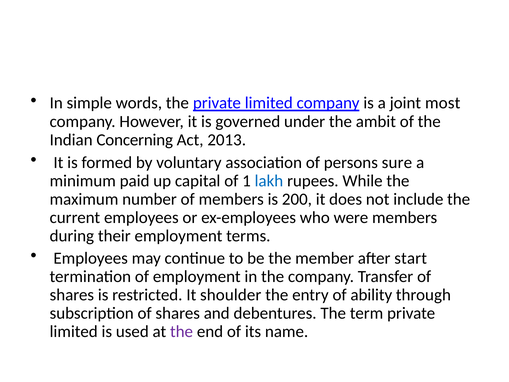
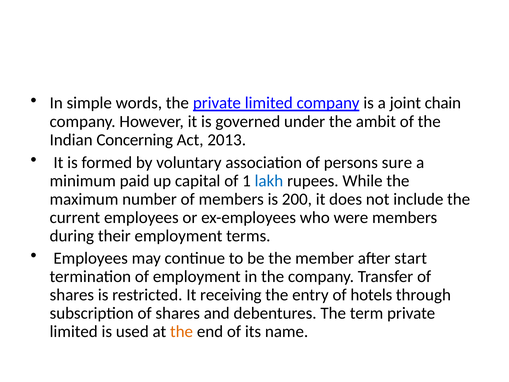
most: most -> chain
shoulder: shoulder -> receiving
ability: ability -> hotels
the at (182, 331) colour: purple -> orange
